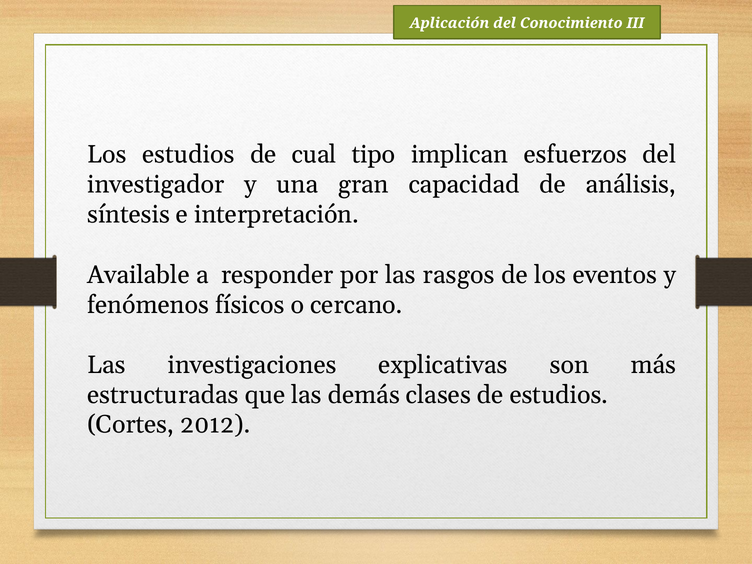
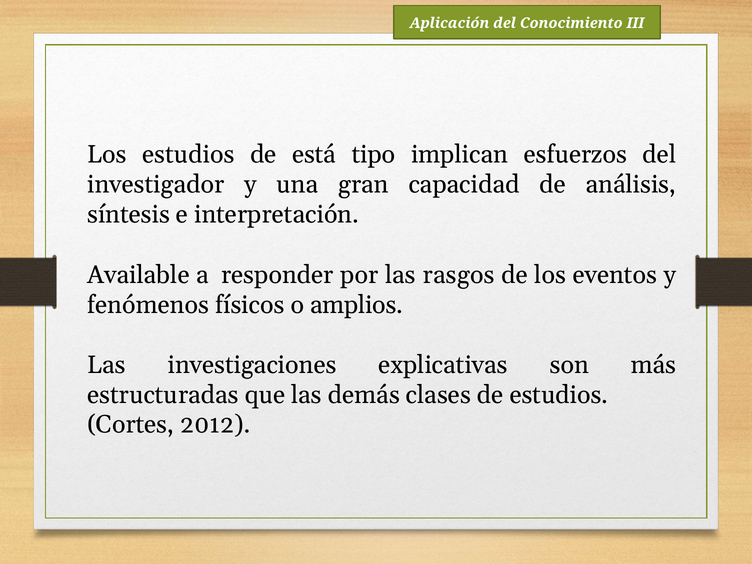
cual: cual -> está
cercano: cercano -> amplios
